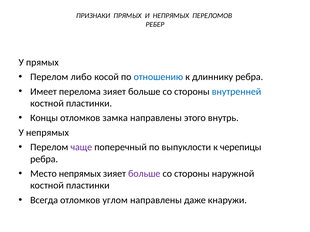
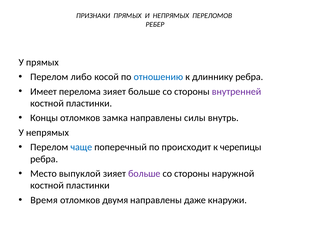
внутренней colour: blue -> purple
этого: этого -> силы
чаще colour: purple -> blue
выпуклости: выпуклости -> происходит
Место непрямых: непрямых -> выпуклой
Всегда: Всегда -> Время
углом: углом -> двумя
